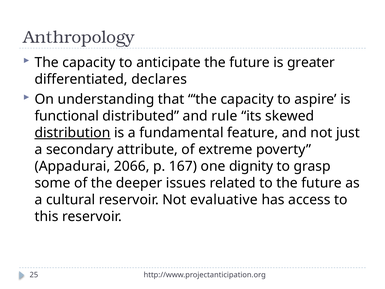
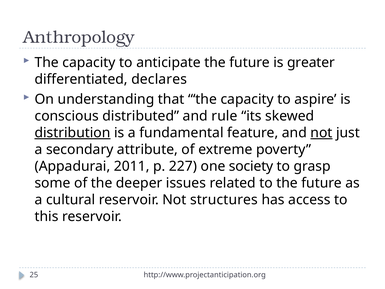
functional: functional -> conscious
not at (321, 133) underline: none -> present
2066: 2066 -> 2011
167: 167 -> 227
dignity: dignity -> society
evaluative: evaluative -> structures
